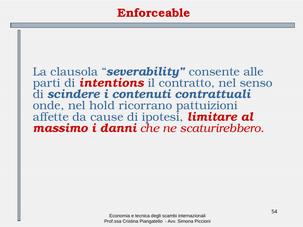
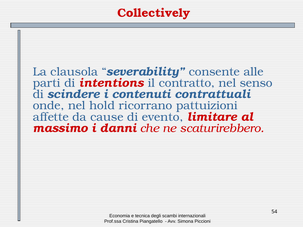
Enforceable: Enforceable -> Collectively
ipotesi: ipotesi -> evento
